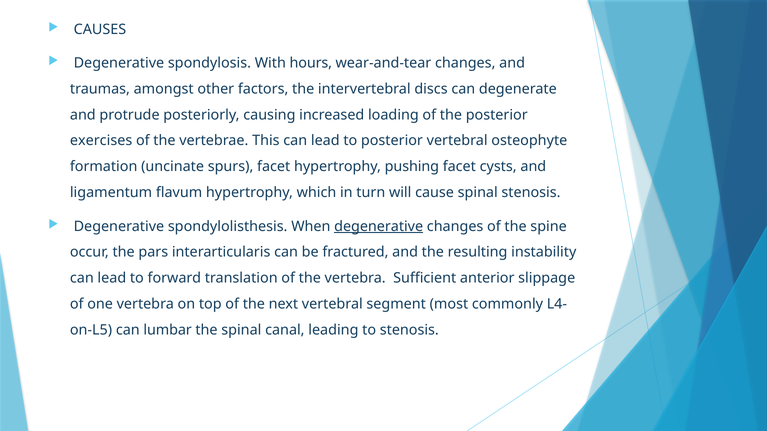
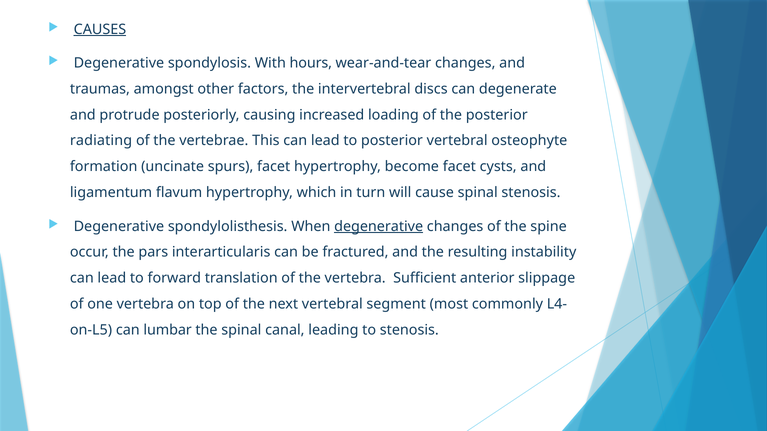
CAUSES underline: none -> present
exercises: exercises -> radiating
pushing: pushing -> become
